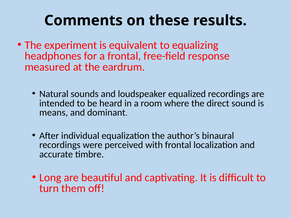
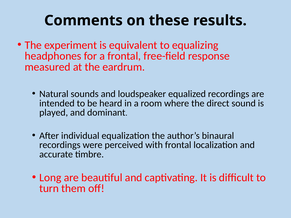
means: means -> played
